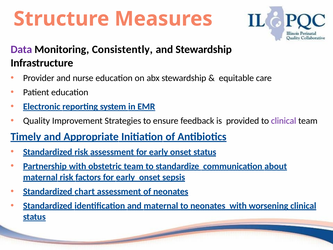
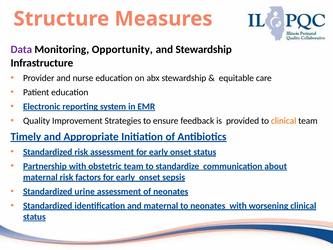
Consistently: Consistently -> Opportunity
clinical at (284, 121) colour: purple -> orange
chart: chart -> urine
